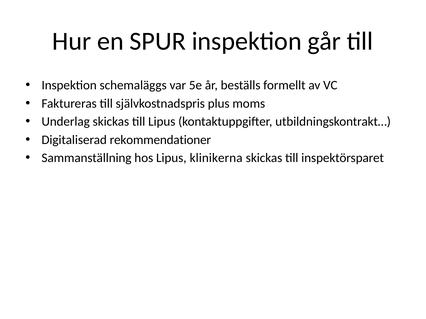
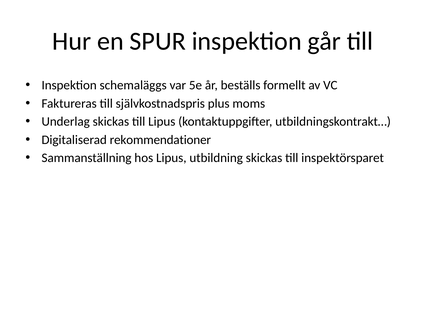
klinikerna: klinikerna -> utbildning
